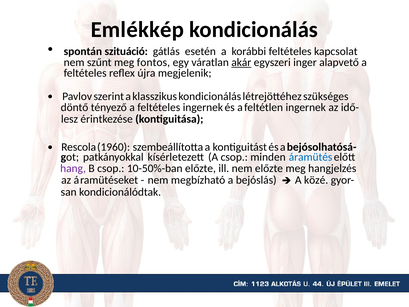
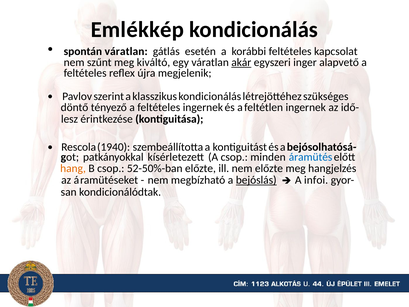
spontán szituáció: szituáció -> váratlan
fontos: fontos -> kiváltó
1960: 1960 -> 1940
hang colour: purple -> orange
10-50%-ban: 10-50%-ban -> 52-50%-ban
bejóslás underline: none -> present
közé: közé -> infoi
